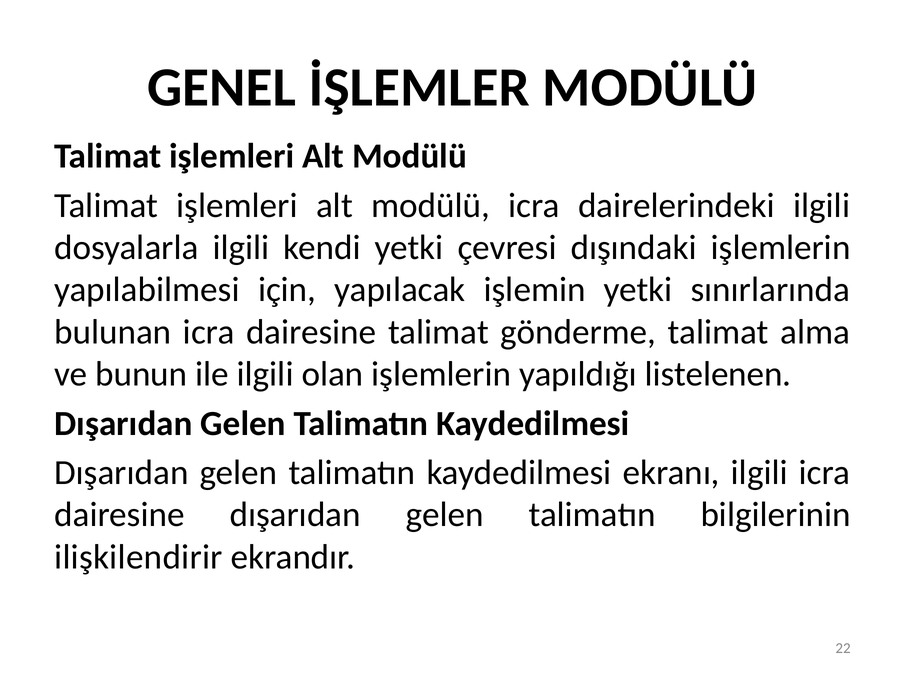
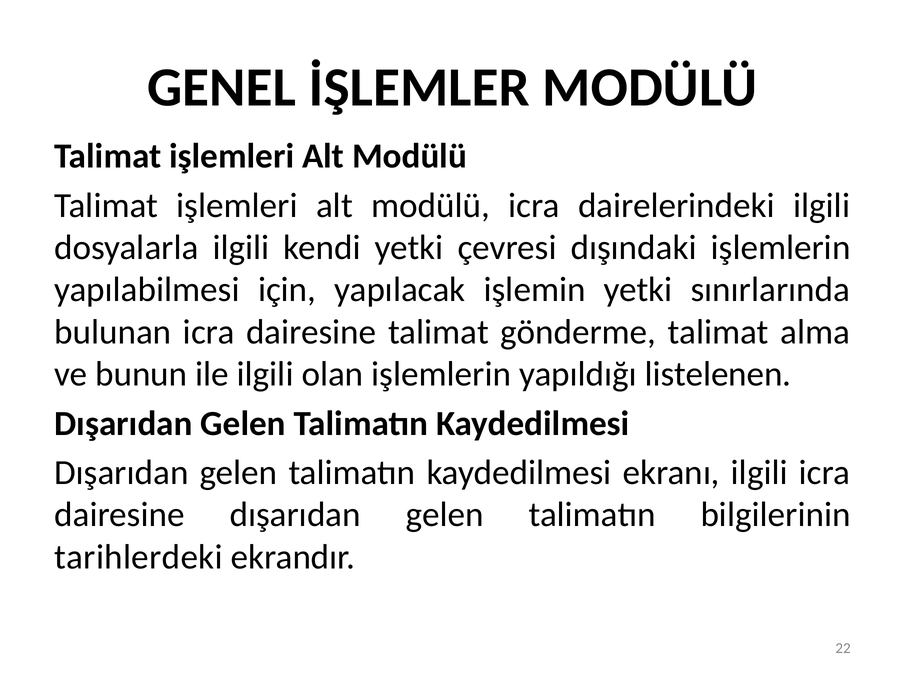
ilişkilendirir: ilişkilendirir -> tarihlerdeki
